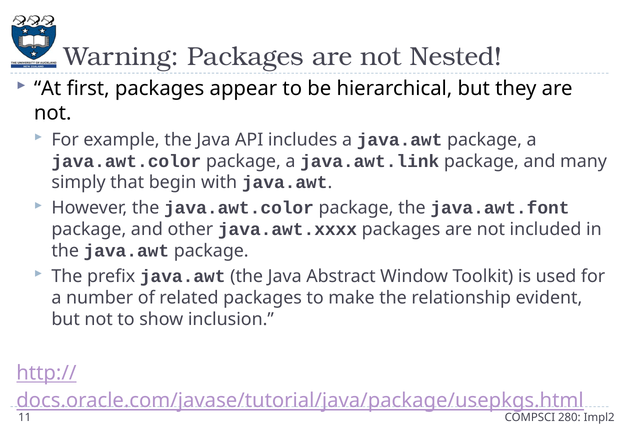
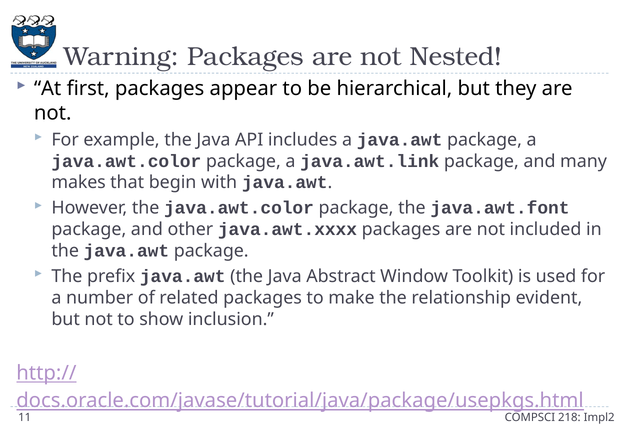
simply: simply -> makes
280: 280 -> 218
